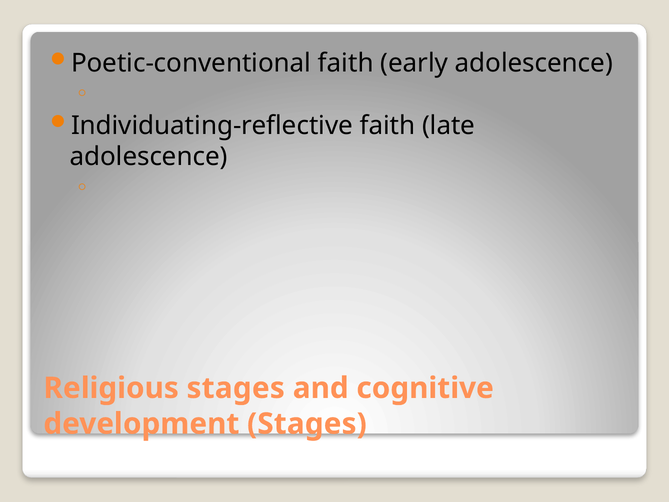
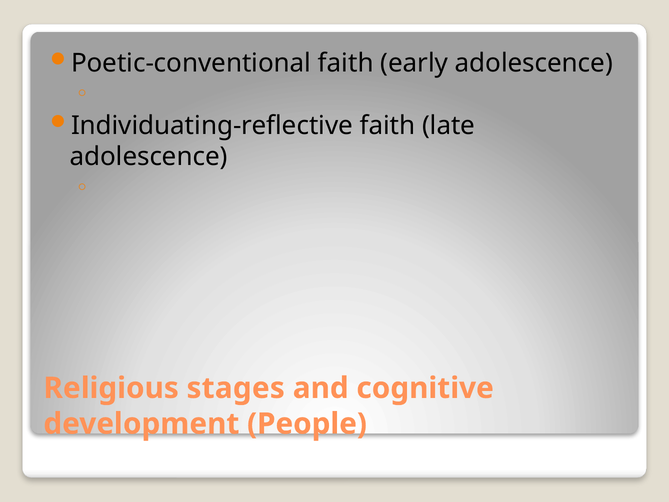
development Stages: Stages -> People
